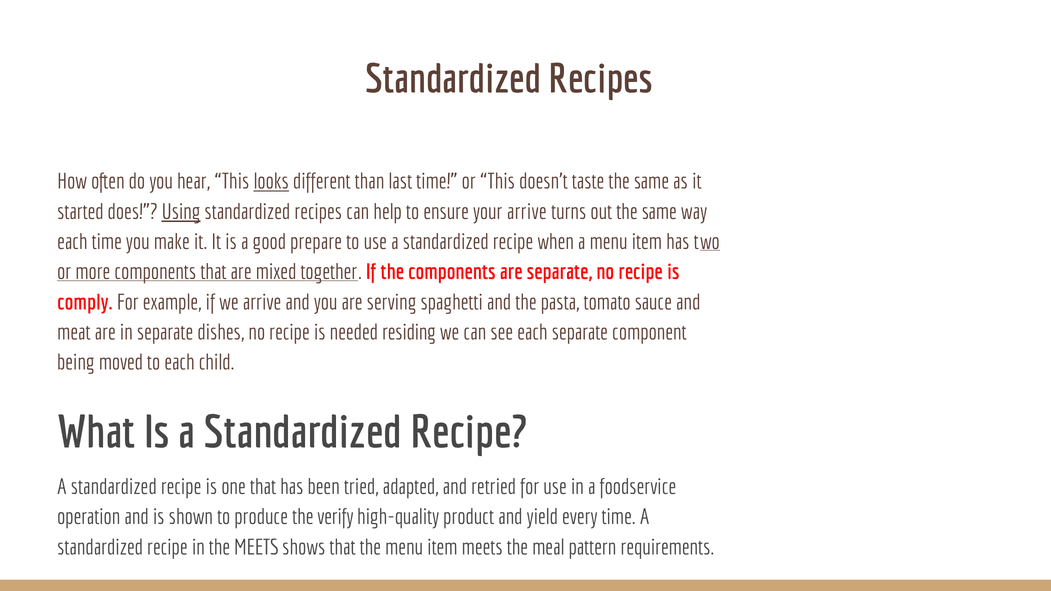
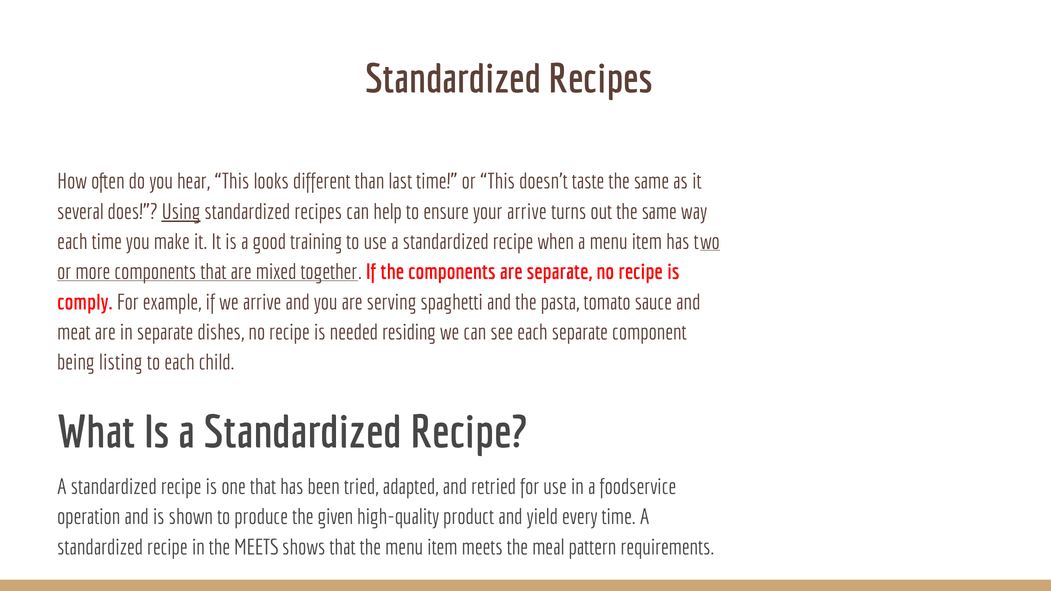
looks underline: present -> none
started: started -> several
prepare: prepare -> training
moved: moved -> listing
verify: verify -> given
